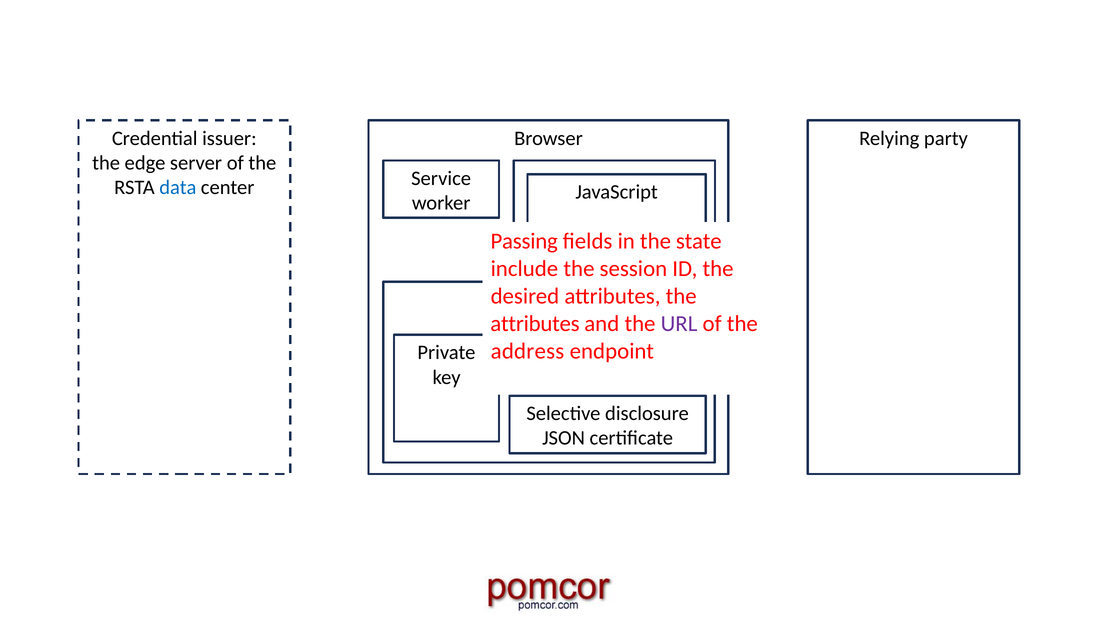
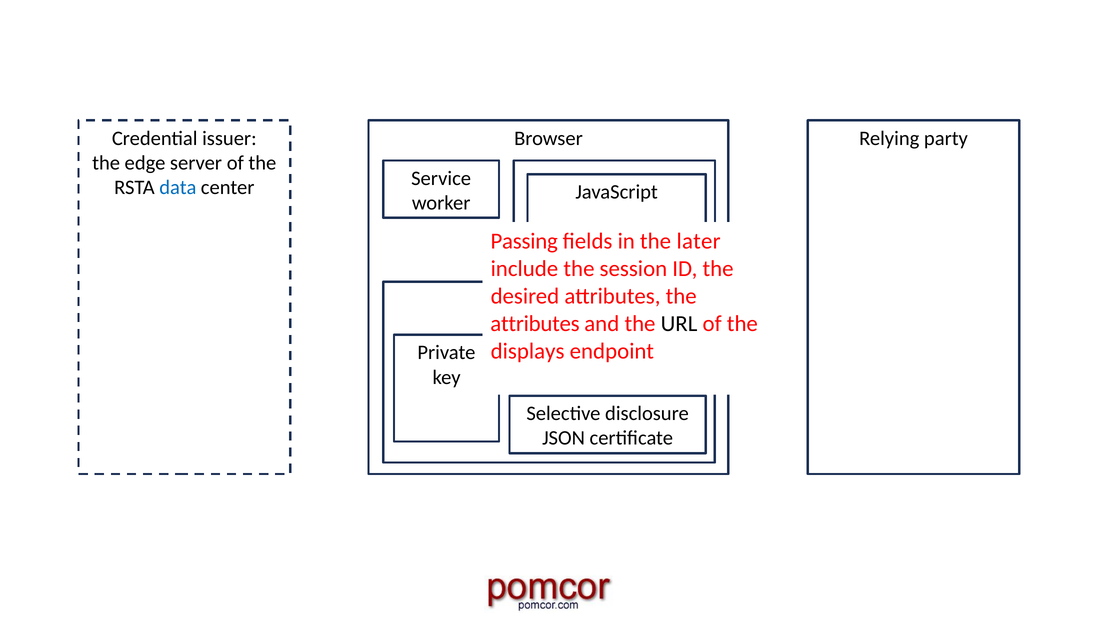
state: state -> later
URL colour: purple -> black
address: address -> displays
